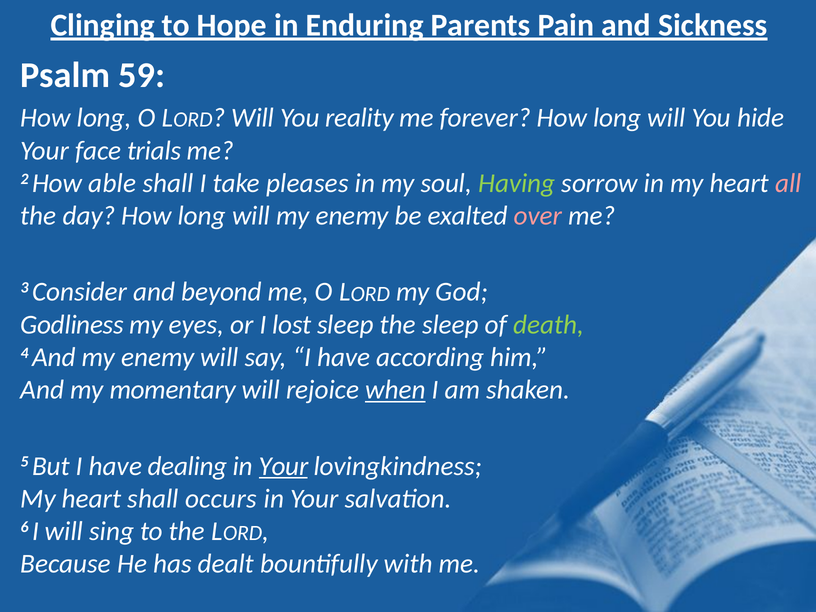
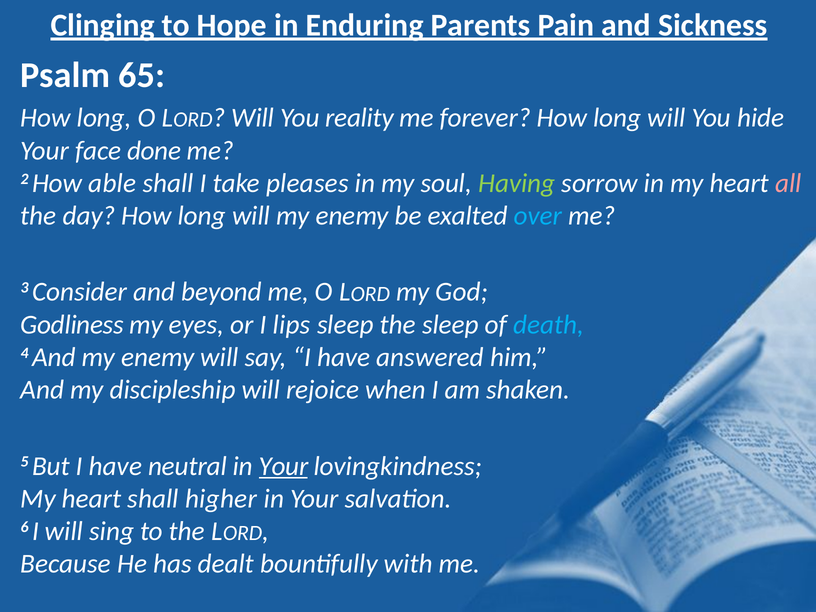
59: 59 -> 65
trials: trials -> done
over colour: pink -> light blue
lost: lost -> lips
death colour: light green -> light blue
according: according -> answered
momentary: momentary -> discipleship
when underline: present -> none
dealing: dealing -> neutral
occurs: occurs -> higher
